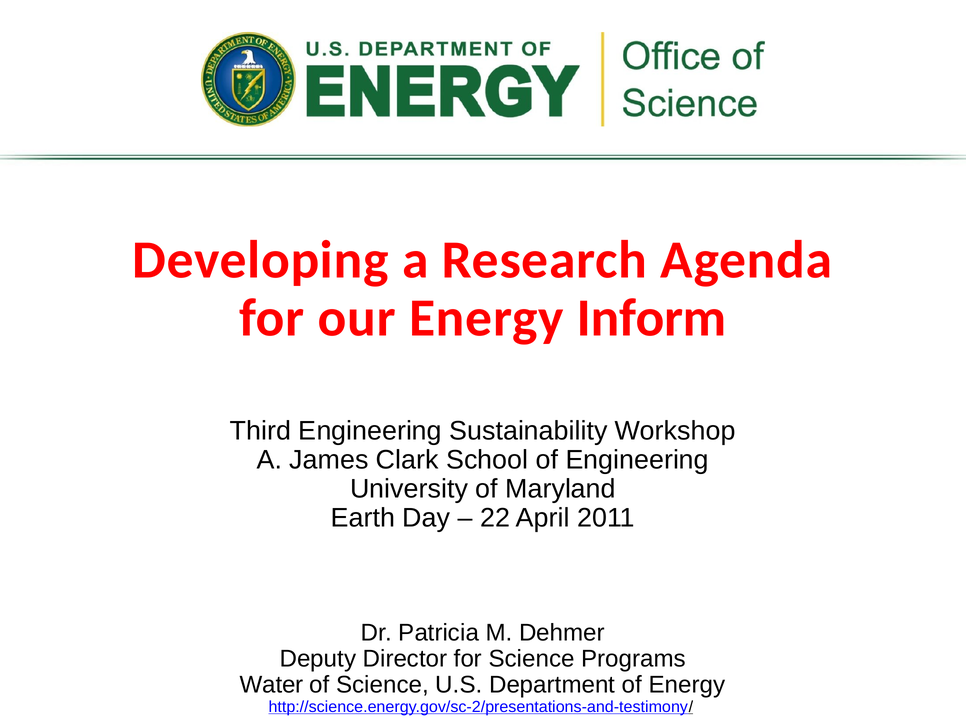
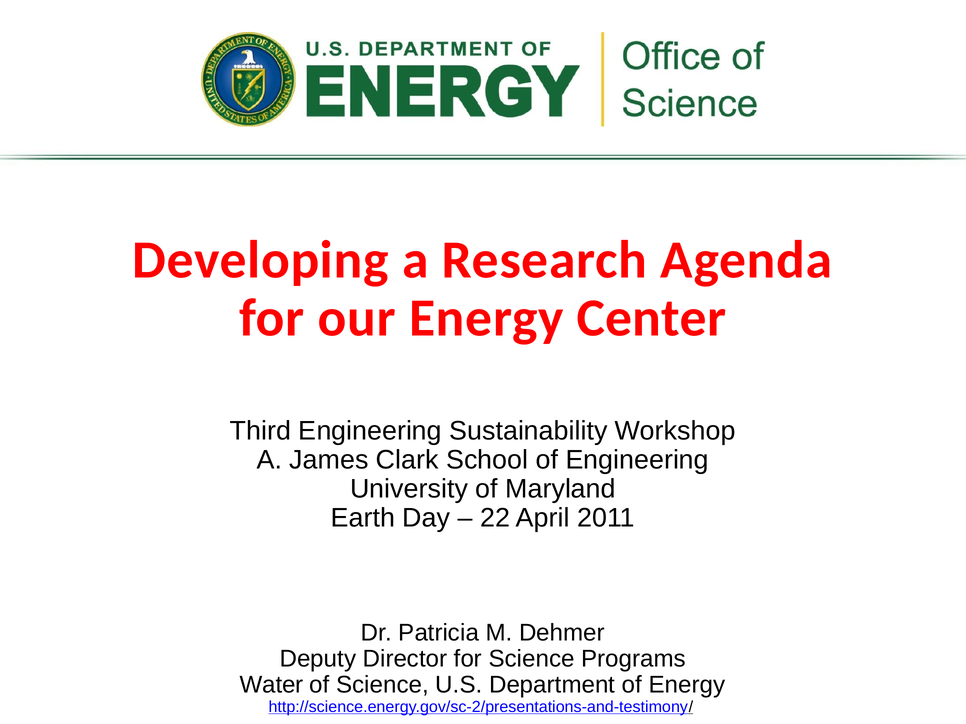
Inform: Inform -> Center
